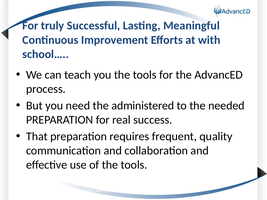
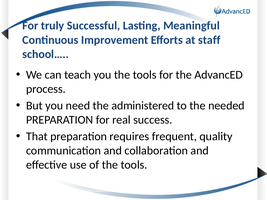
with: with -> staff
